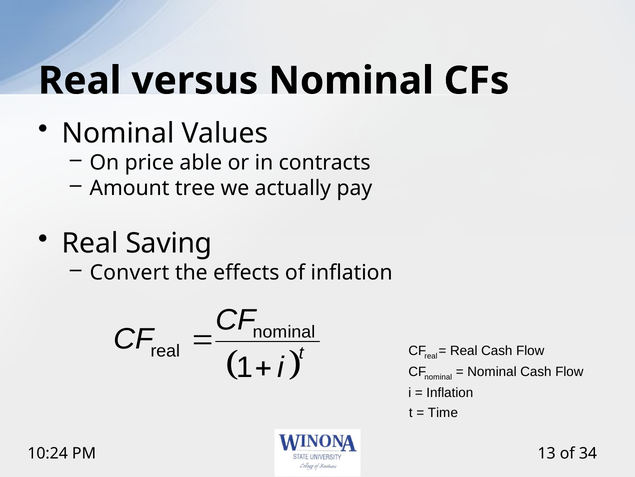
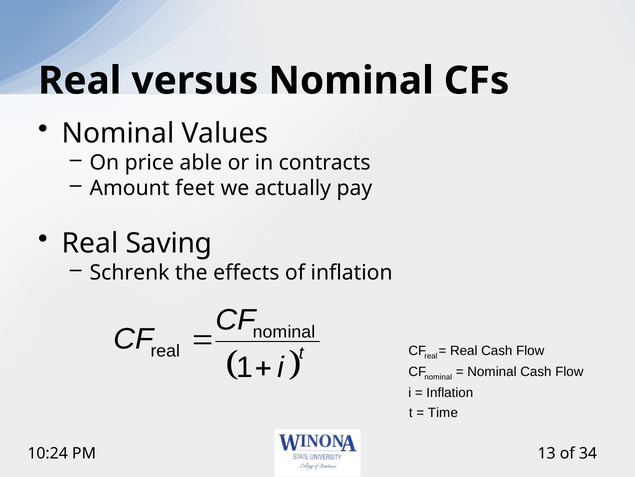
tree: tree -> feet
Convert: Convert -> Schrenk
